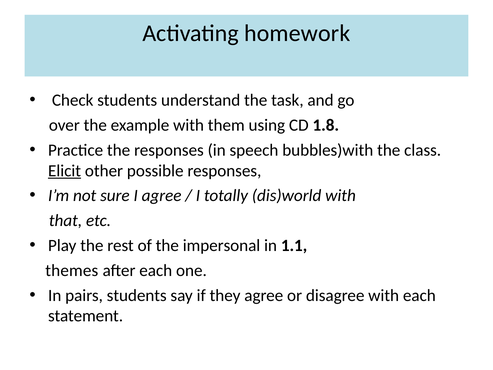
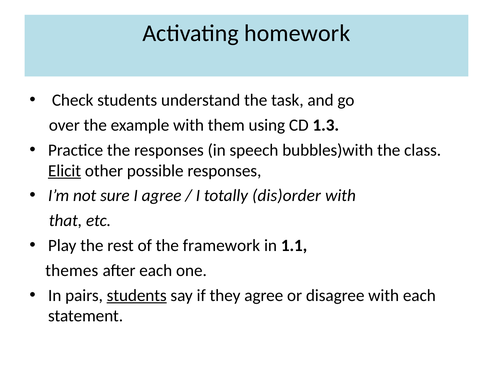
1.8: 1.8 -> 1.3
dis)world: dis)world -> dis)order
impersonal: impersonal -> framework
students at (137, 295) underline: none -> present
